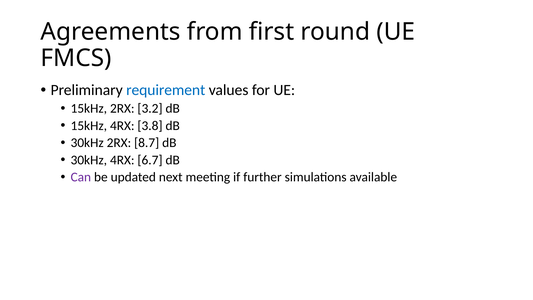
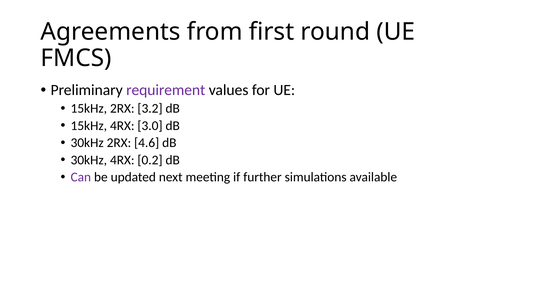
requirement colour: blue -> purple
3.8: 3.8 -> 3.0
8.7: 8.7 -> 4.6
6.7: 6.7 -> 0.2
